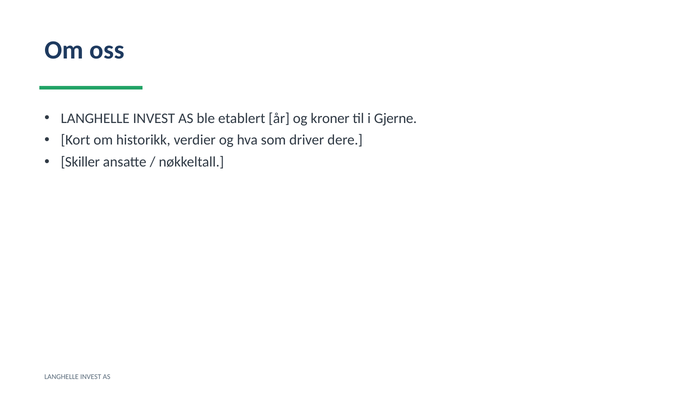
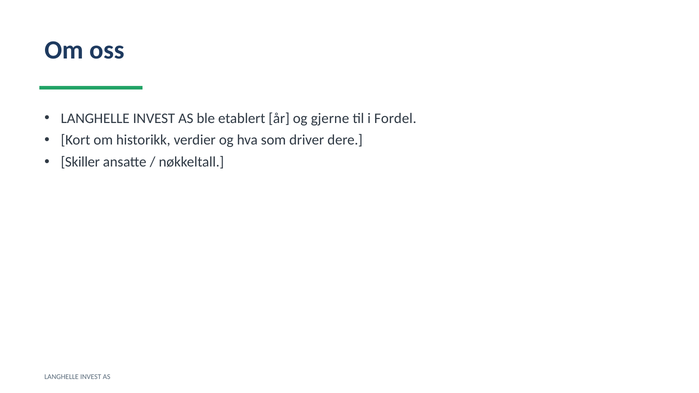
kroner: kroner -> gjerne
Gjerne: Gjerne -> Fordel
